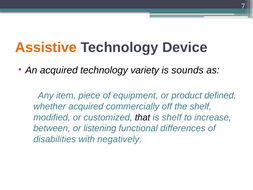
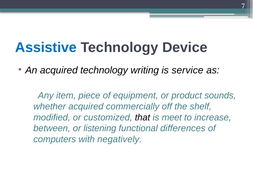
Assistive colour: orange -> blue
variety: variety -> writing
sounds: sounds -> service
defined: defined -> sounds
is shelf: shelf -> meet
disabilities: disabilities -> computers
